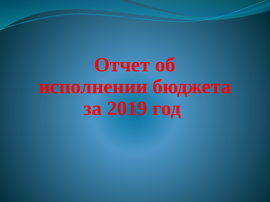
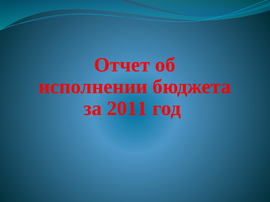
2019: 2019 -> 2011
